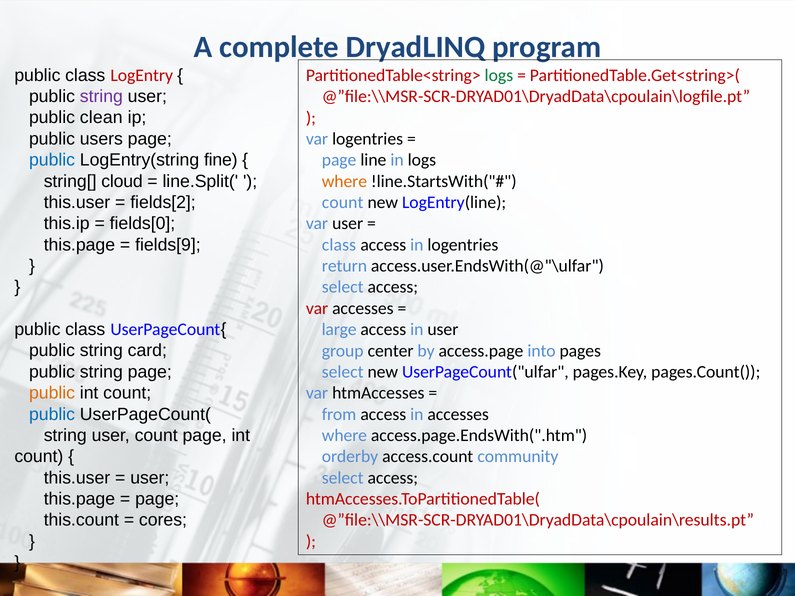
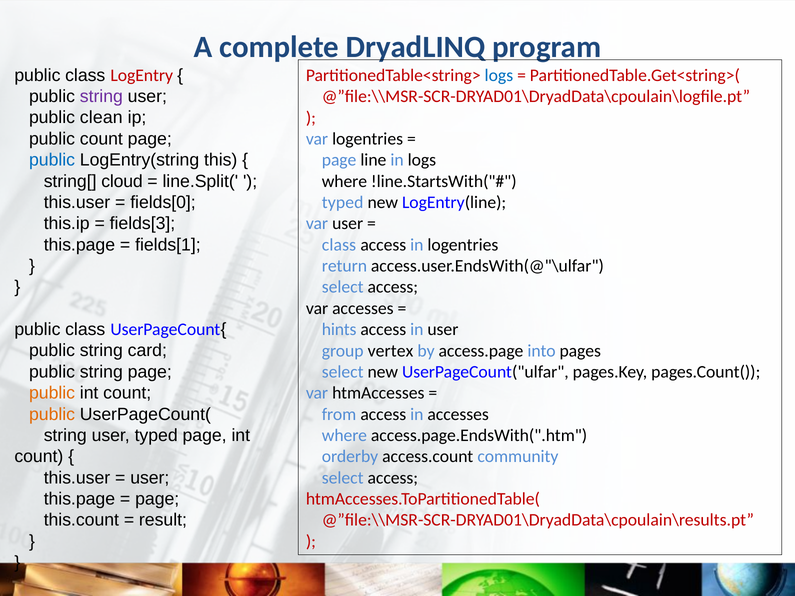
logs at (499, 75) colour: green -> blue
public users: users -> count
fine: fine -> this
where at (344, 181) colour: orange -> black
fields[2: fields[2 -> fields[0
count at (343, 203): count -> typed
fields[0: fields[0 -> fields[3
fields[9: fields[9 -> fields[1
var at (317, 308) colour: red -> black
large: large -> hints
center: center -> vertex
public at (52, 414) colour: blue -> orange
user count: count -> typed
cores: cores -> result
